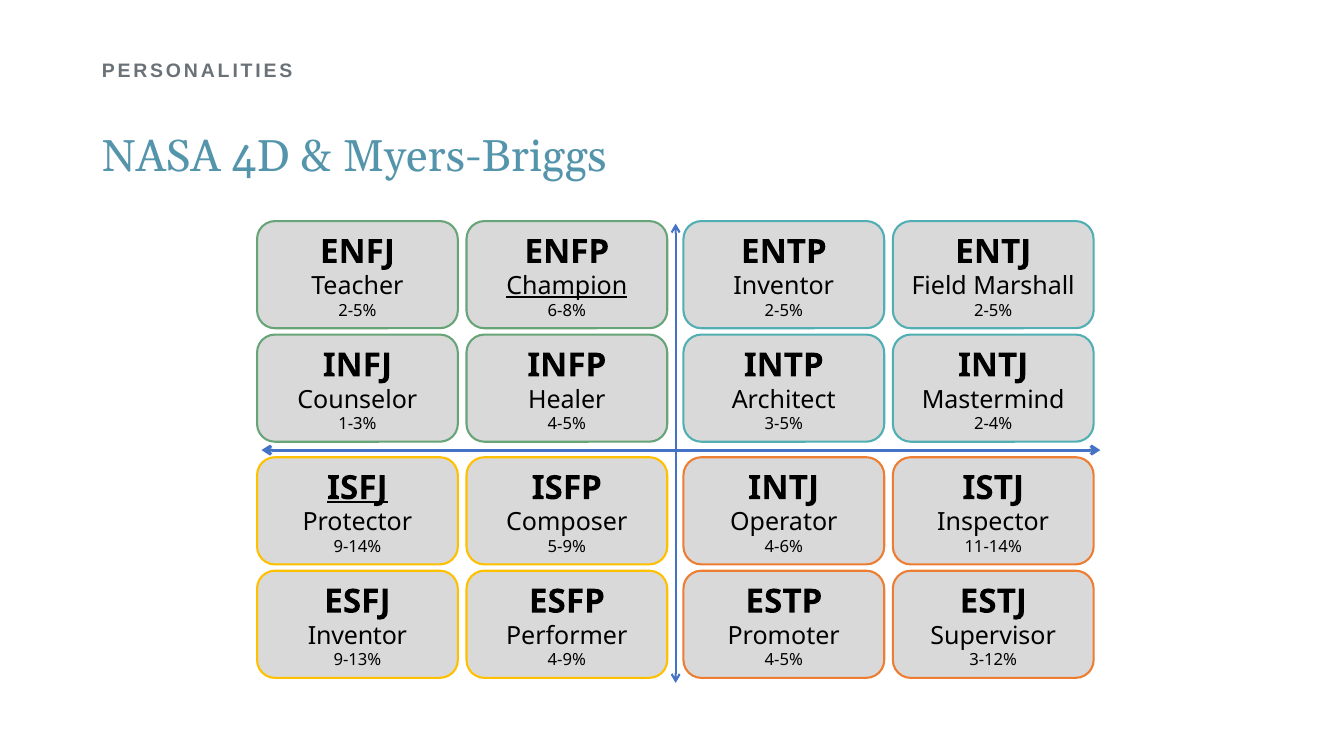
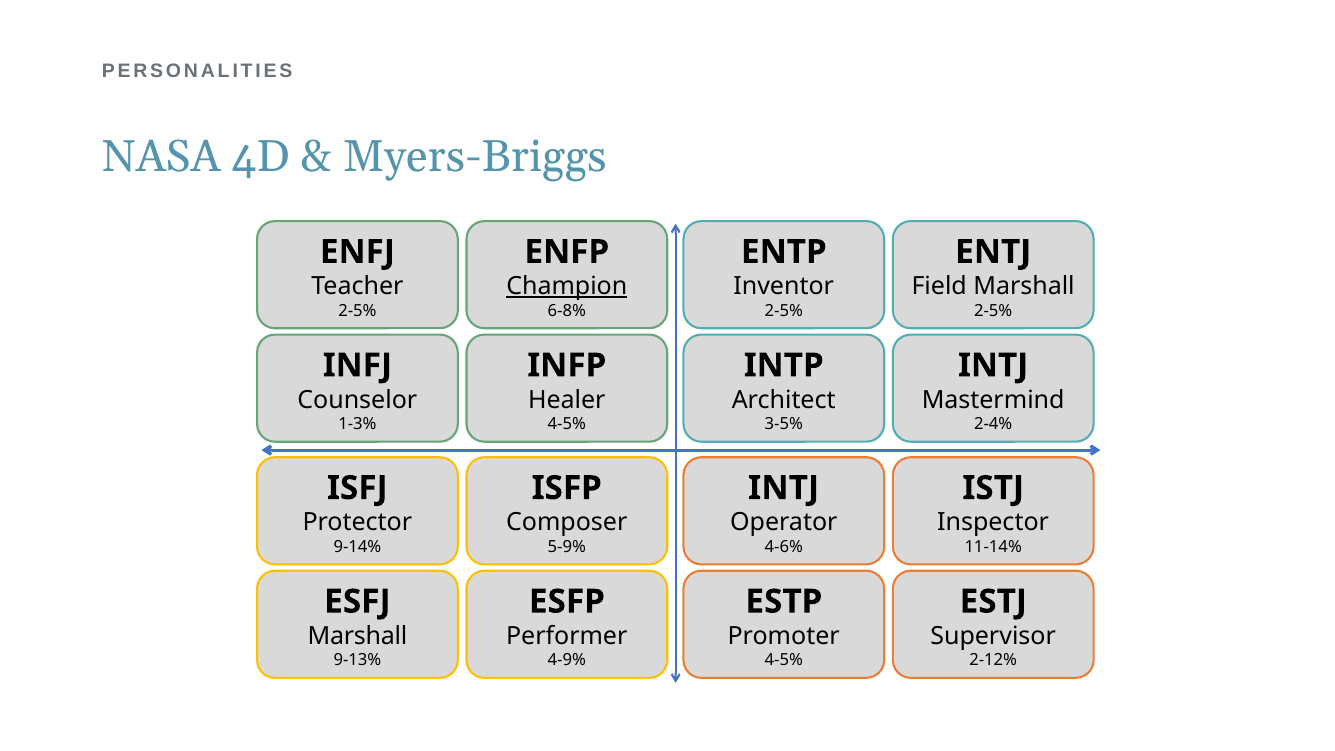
ISFJ underline: present -> none
Inventor at (357, 636): Inventor -> Marshall
3-12%: 3-12% -> 2-12%
